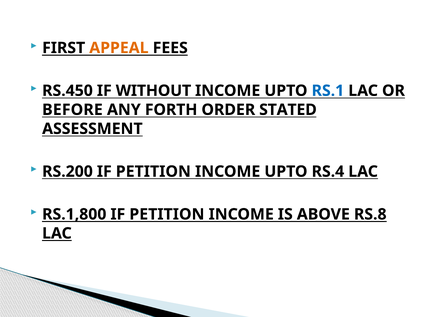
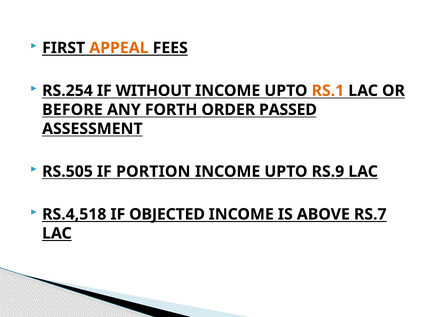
RS.450: RS.450 -> RS.254
RS.1 colour: blue -> orange
STATED: STATED -> PASSED
RS.200: RS.200 -> RS.505
PETITION at (153, 171): PETITION -> PORTION
RS.4: RS.4 -> RS.9
RS.1,800: RS.1,800 -> RS.4,518
PETITION at (167, 214): PETITION -> OBJECTED
RS.8: RS.8 -> RS.7
